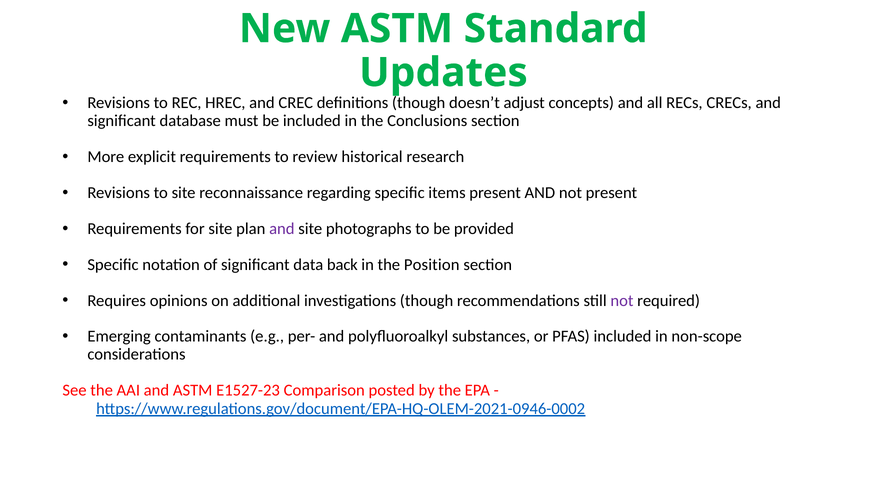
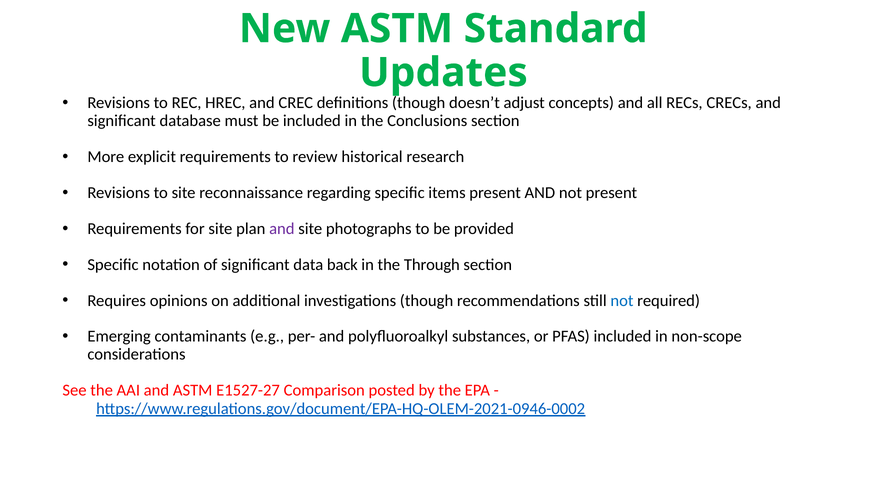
Position: Position -> Through
not at (622, 300) colour: purple -> blue
E1527-23: E1527-23 -> E1527-27
